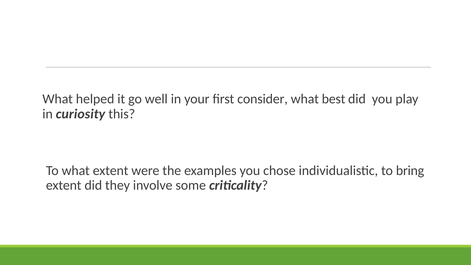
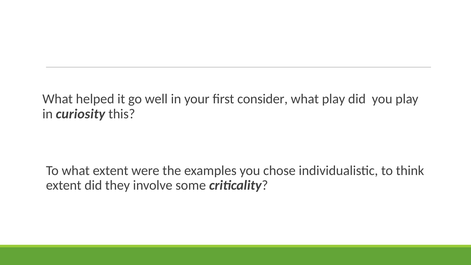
what best: best -> play
bring: bring -> think
